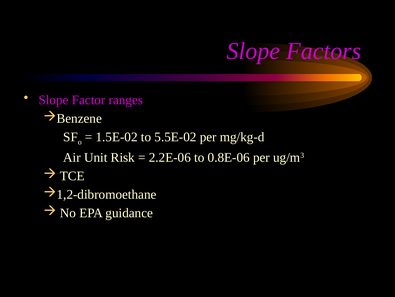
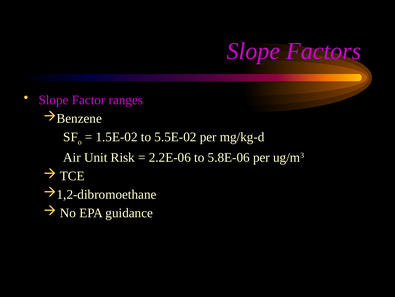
0.8E-06: 0.8E-06 -> 5.8E-06
